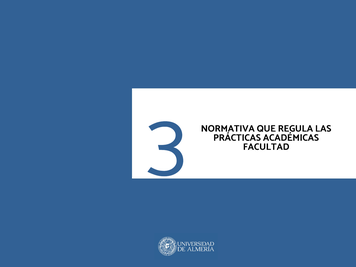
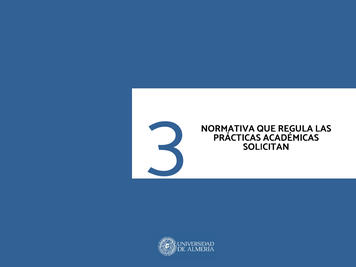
FACULTAD: FACULTAD -> SOLICITAN
